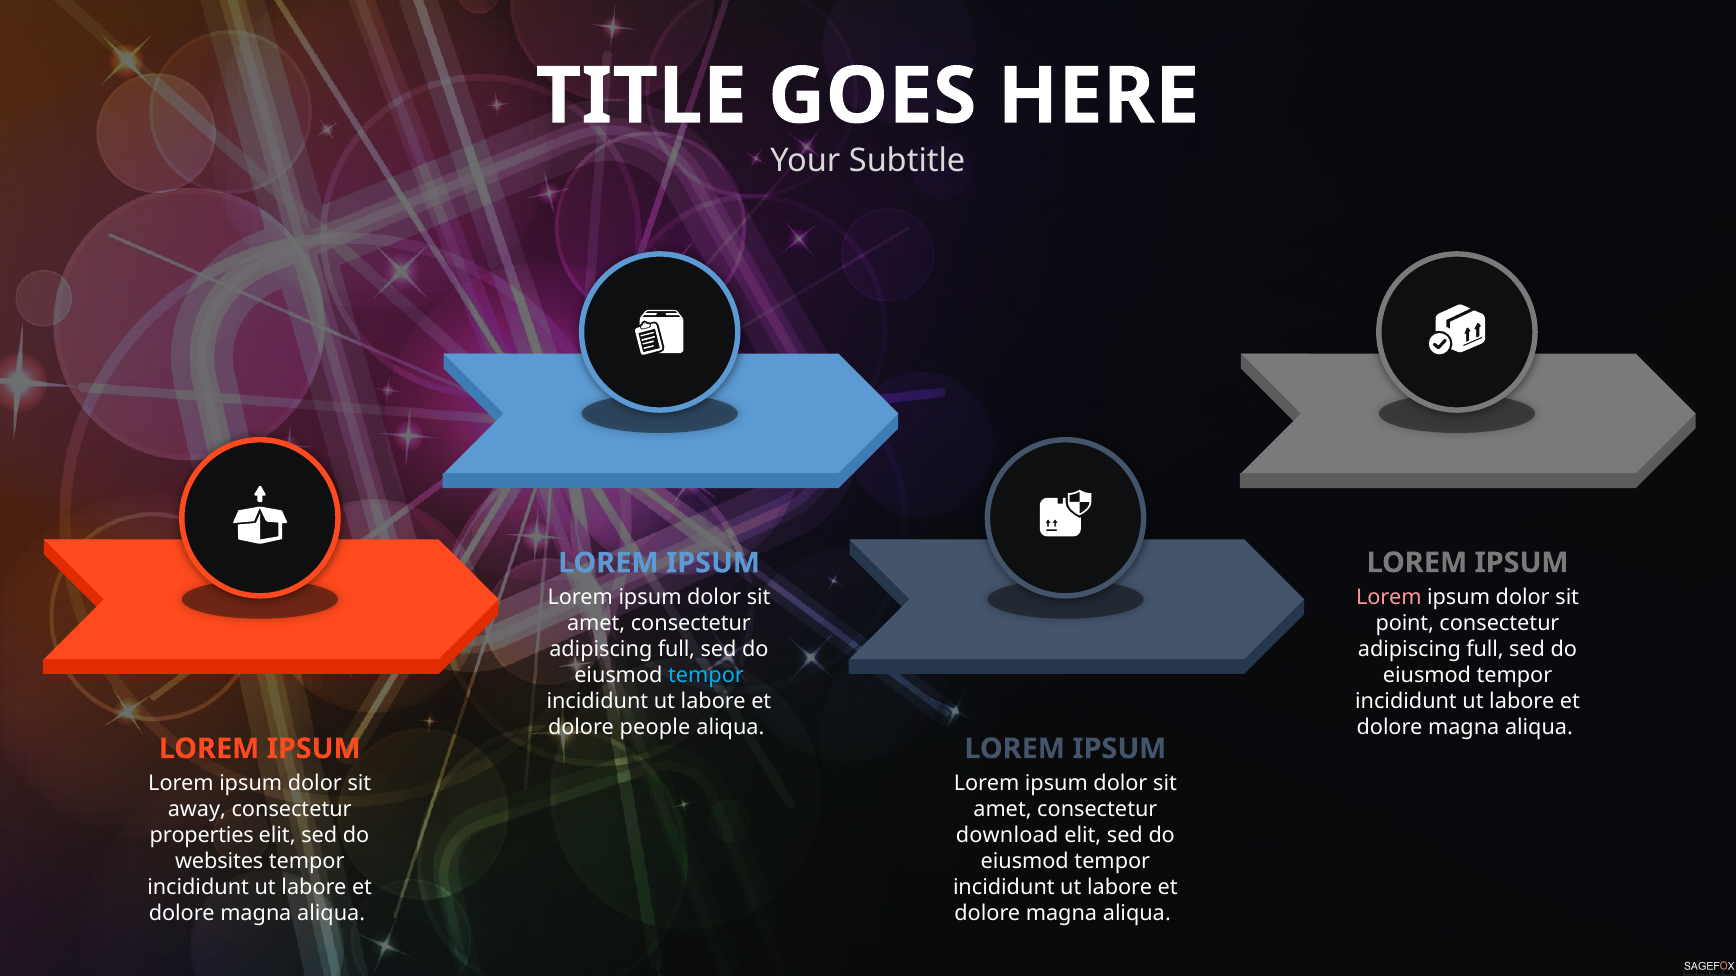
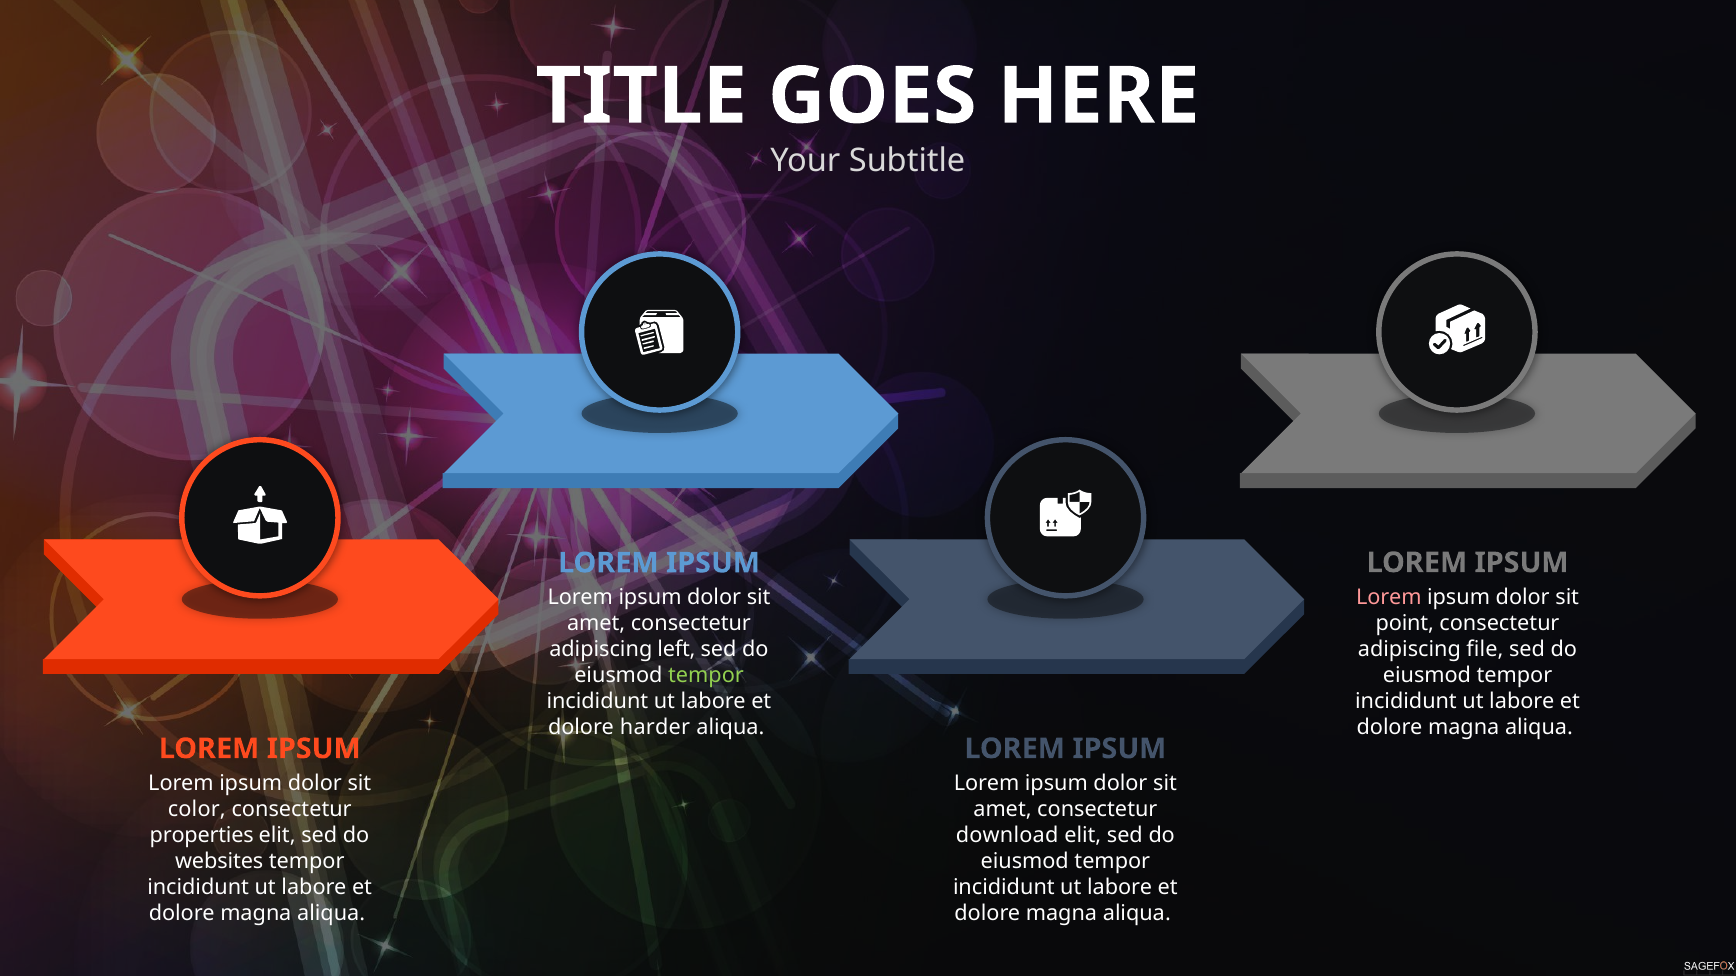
full at (1485, 649): full -> file
full at (676, 649): full -> left
tempor at (706, 676) colour: light blue -> light green
people: people -> harder
away: away -> color
